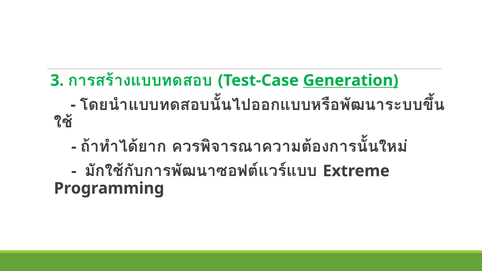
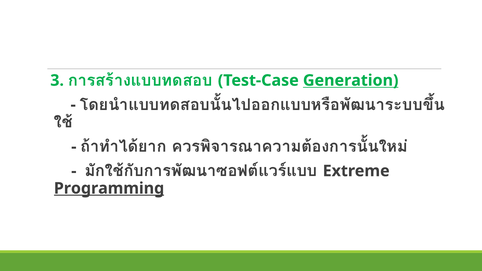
Programming underline: none -> present
